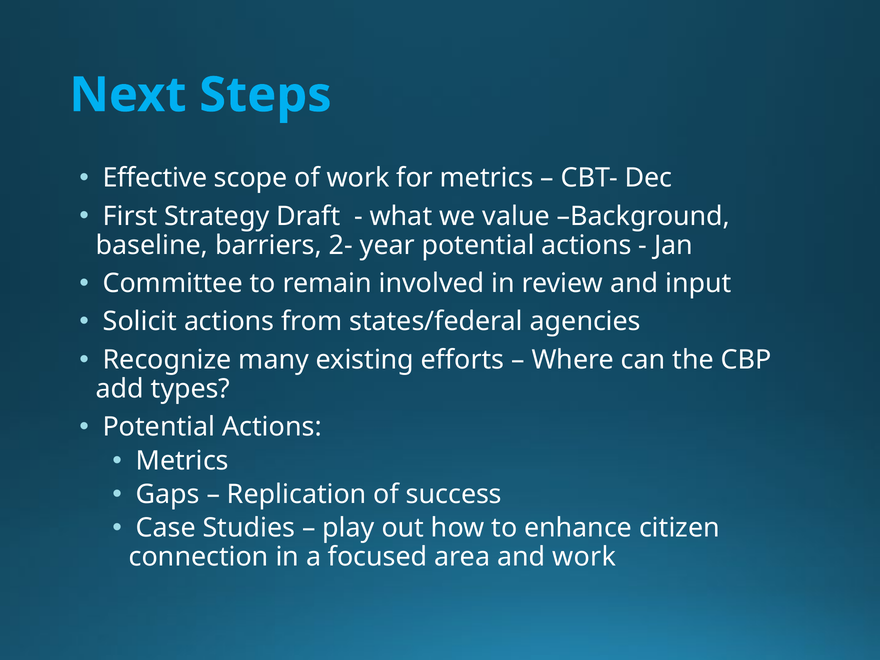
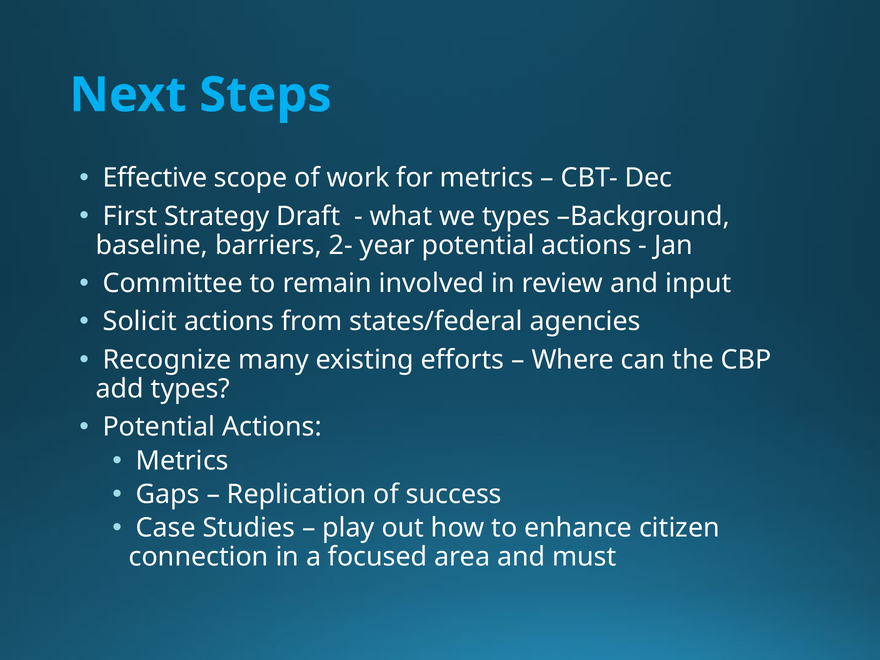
we value: value -> types
and work: work -> must
